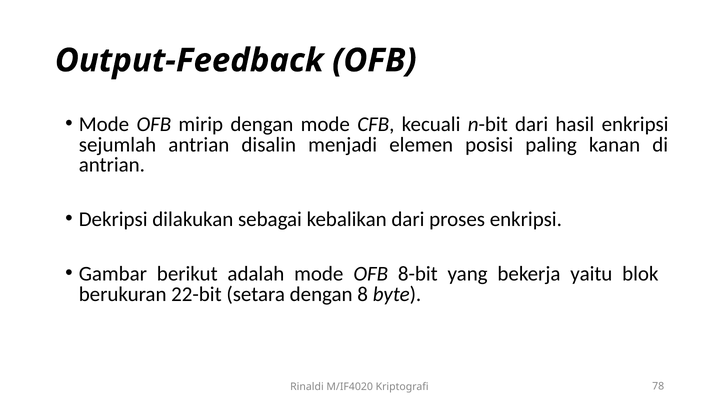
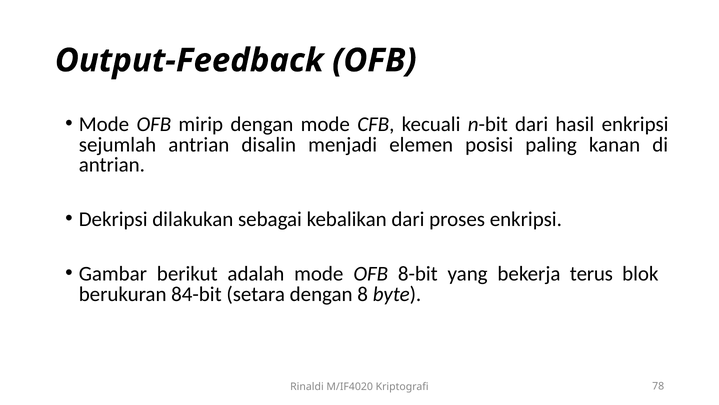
yaitu: yaitu -> terus
22-bit: 22-bit -> 84-bit
